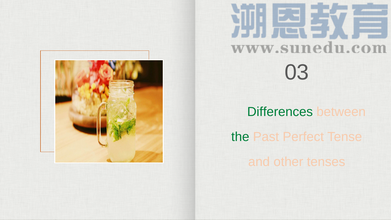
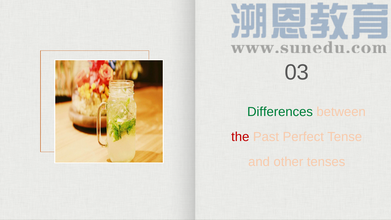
the colour: green -> red
